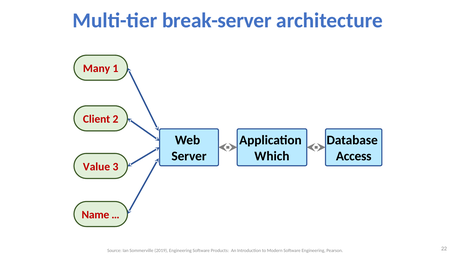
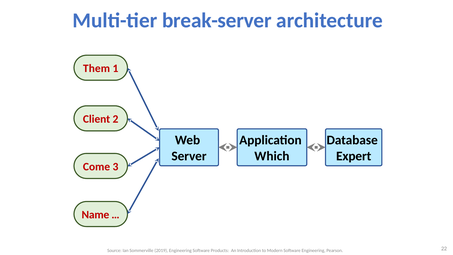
Many: Many -> Them
Access: Access -> Expert
Value: Value -> Come
